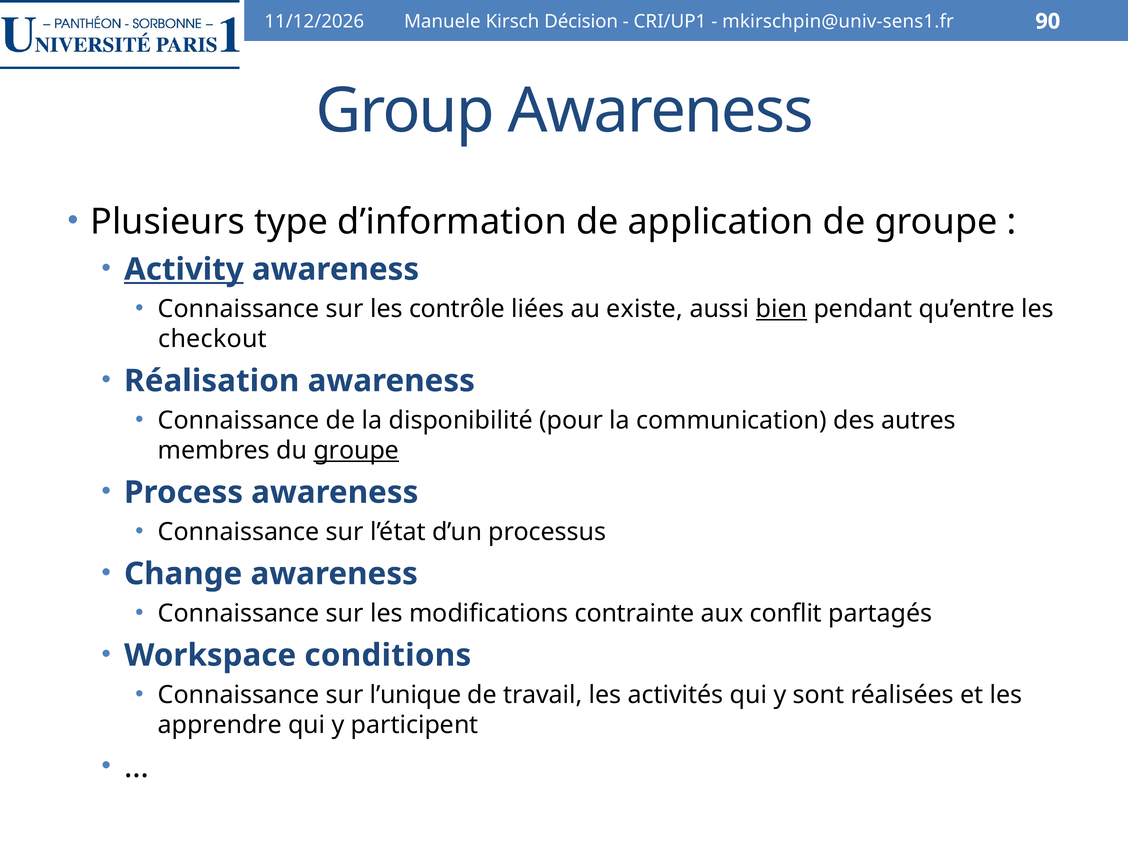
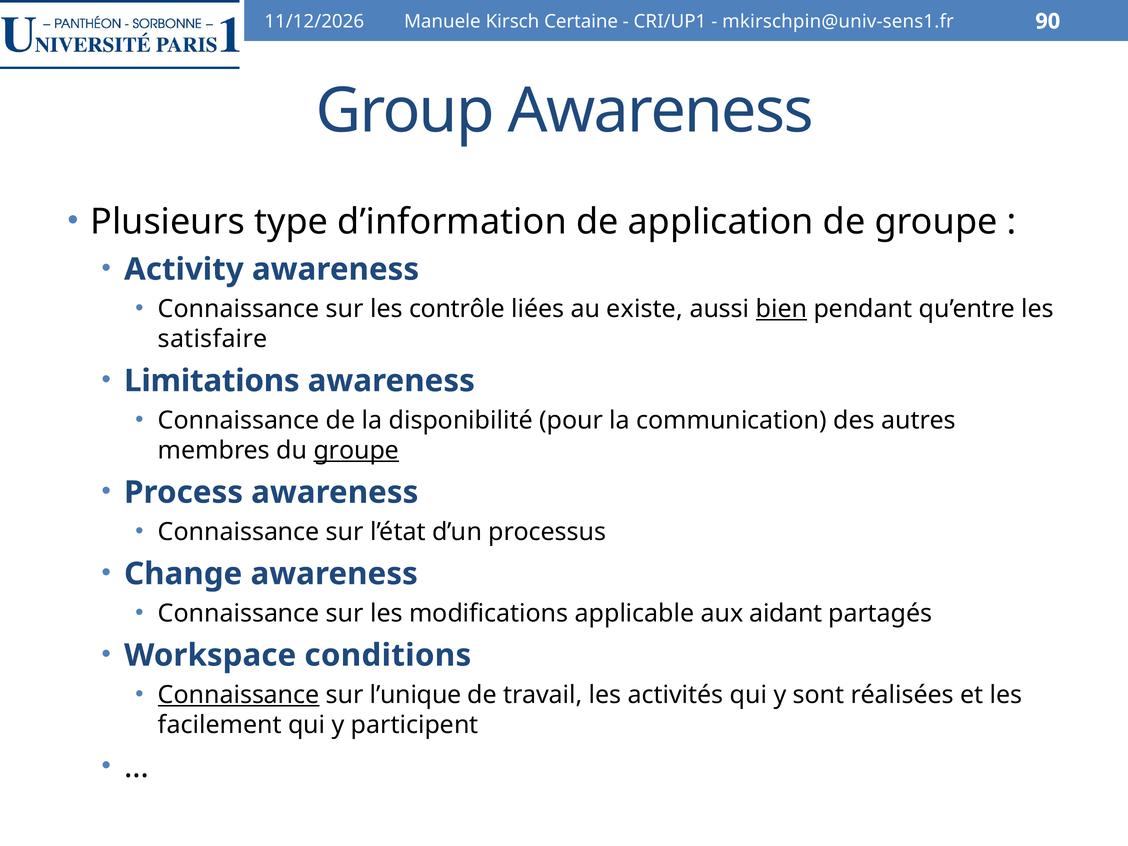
Décision: Décision -> Certaine
Activity underline: present -> none
checkout: checkout -> satisfaire
Réalisation: Réalisation -> Limitations
contrainte: contrainte -> applicable
conflit: conflit -> aidant
Connaissance at (239, 695) underline: none -> present
apprendre: apprendre -> facilement
